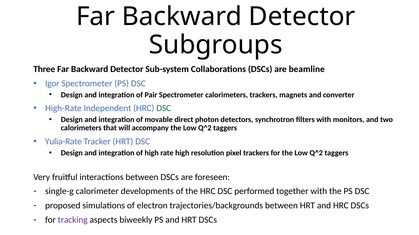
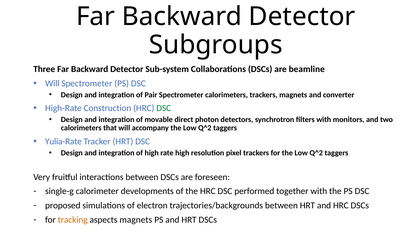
Igor at (52, 84): Igor -> Will
Independent: Independent -> Construction
tracking colour: purple -> orange
aspects biweekly: biweekly -> magnets
